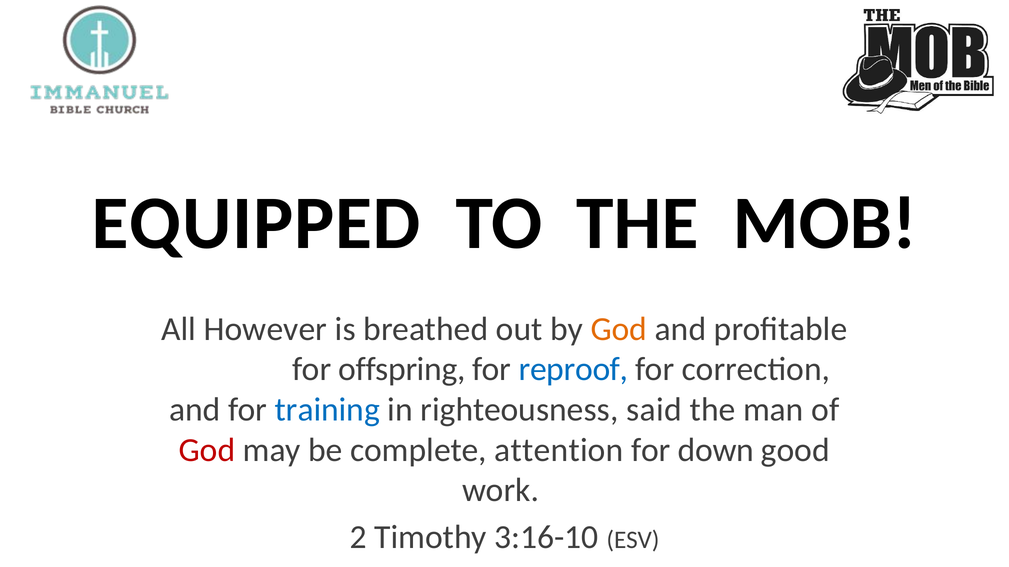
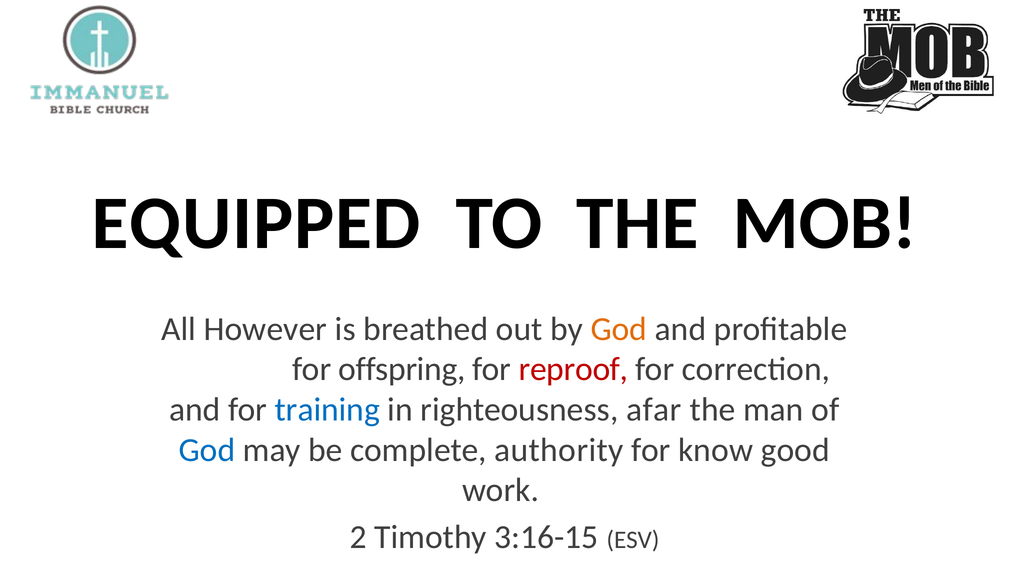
reproof colour: blue -> red
said: said -> afar
God at (207, 450) colour: red -> blue
attention: attention -> authority
down: down -> know
3:16-10: 3:16-10 -> 3:16-15
